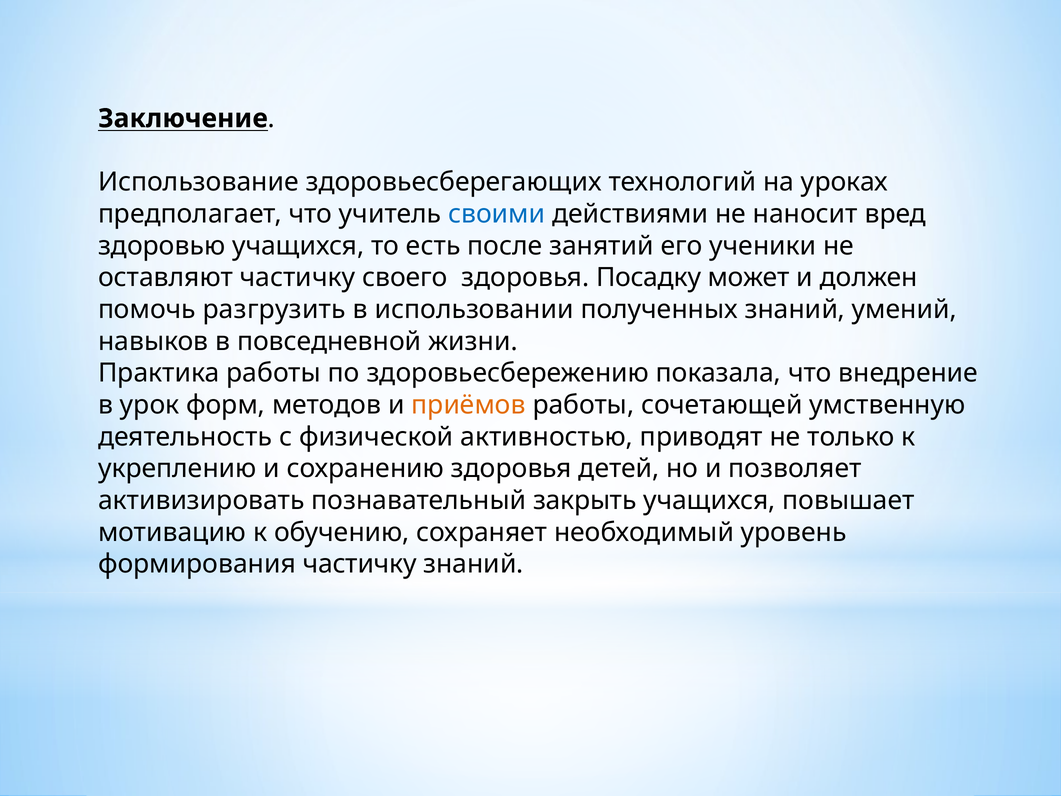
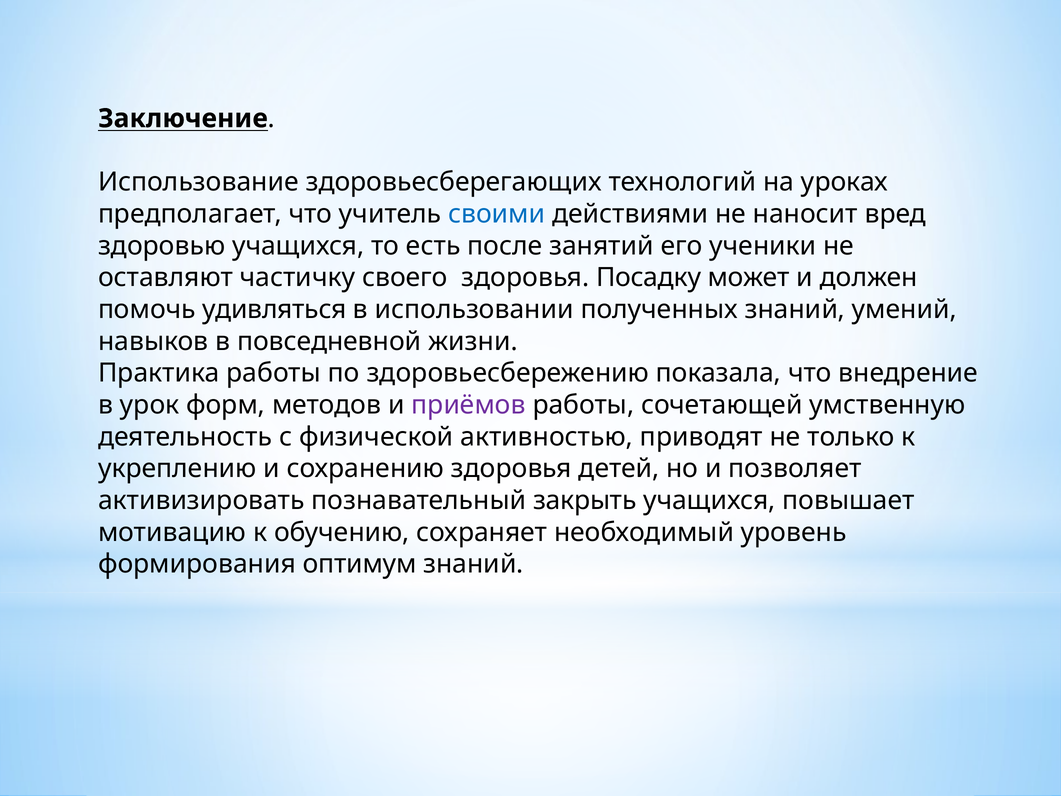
разгрузить: разгрузить -> удивляться
приёмов colour: orange -> purple
формирования частичку: частичку -> оптимум
